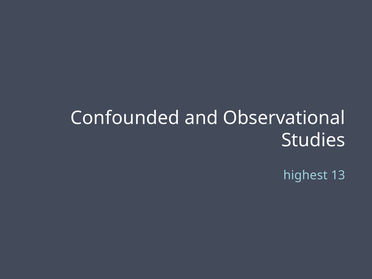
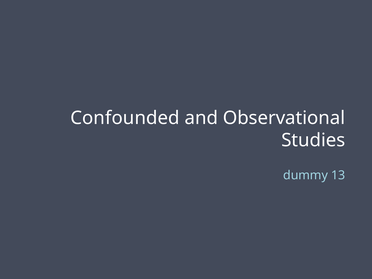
highest: highest -> dummy
